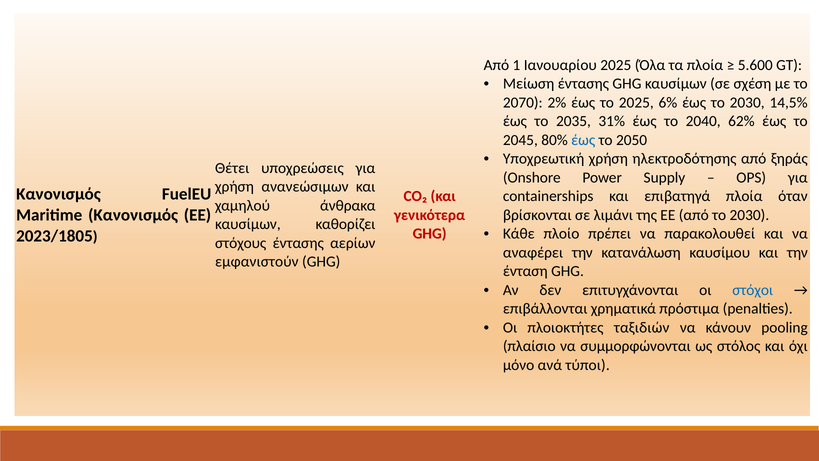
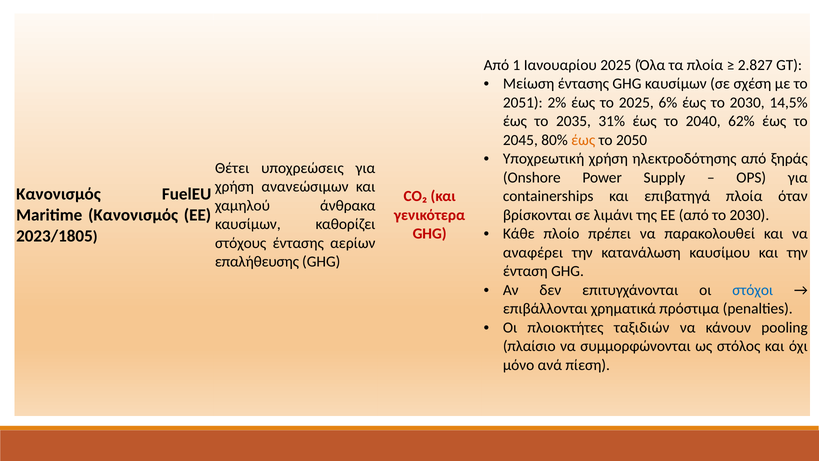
5.600: 5.600 -> 2.827
2070: 2070 -> 2051
έως at (583, 140) colour: blue -> orange
εμφανιστούν: εμφανιστούν -> επαλήθευσης
τύποι: τύποι -> πίεση
